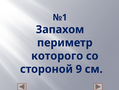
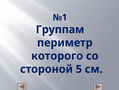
Запахом: Запахом -> Группам
9: 9 -> 5
